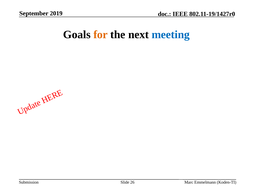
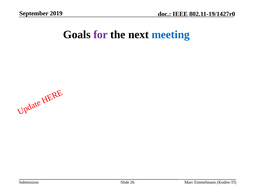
for colour: orange -> purple
